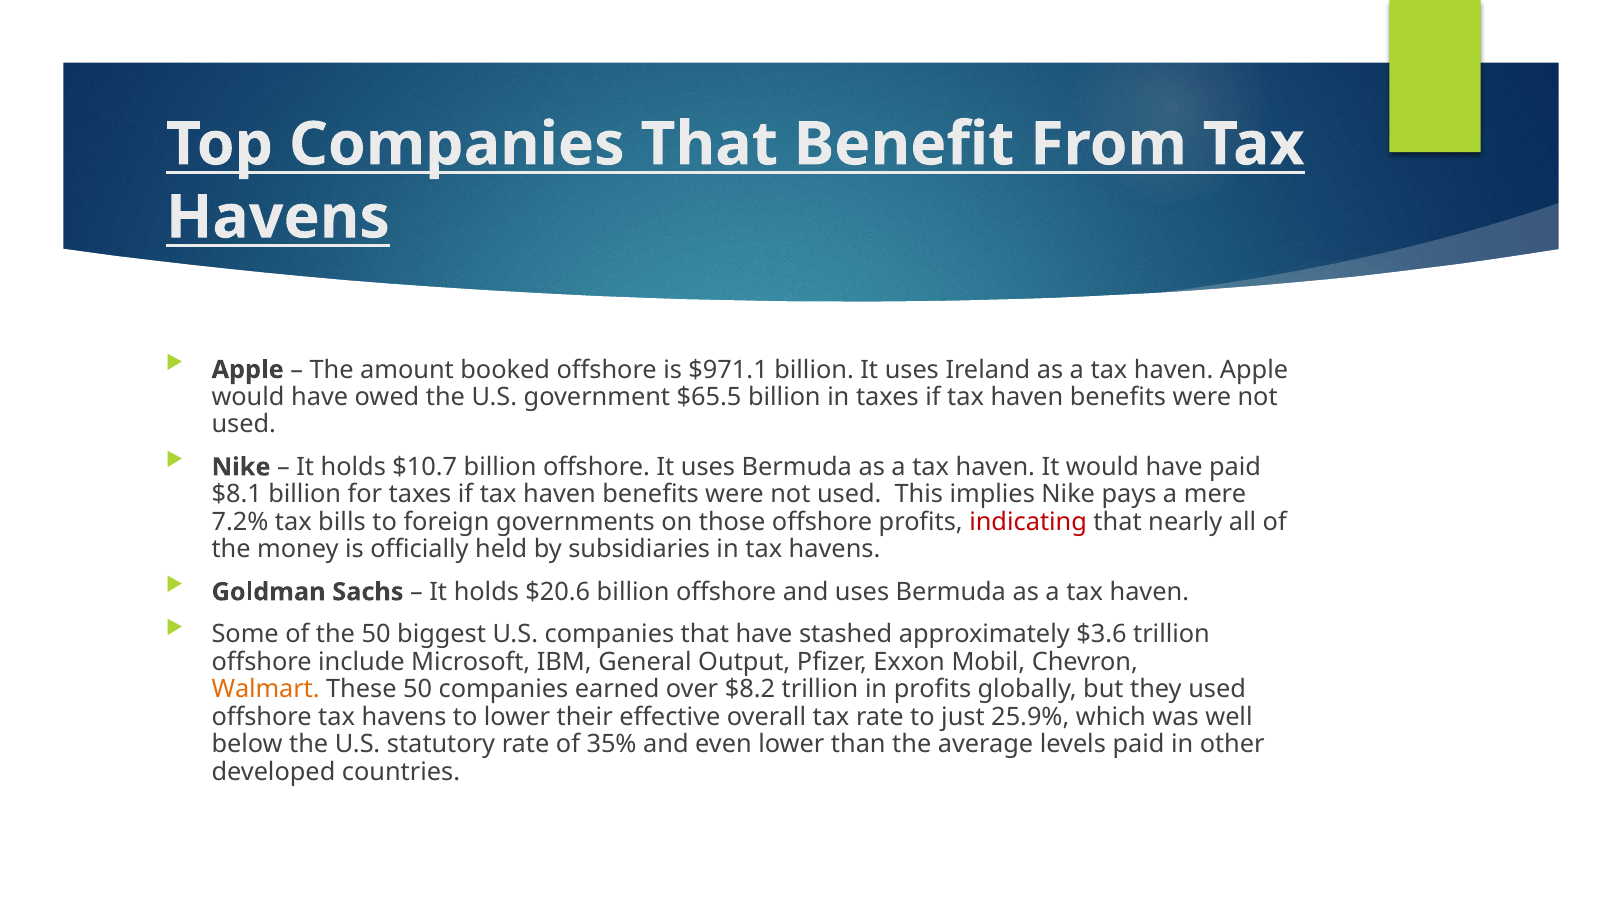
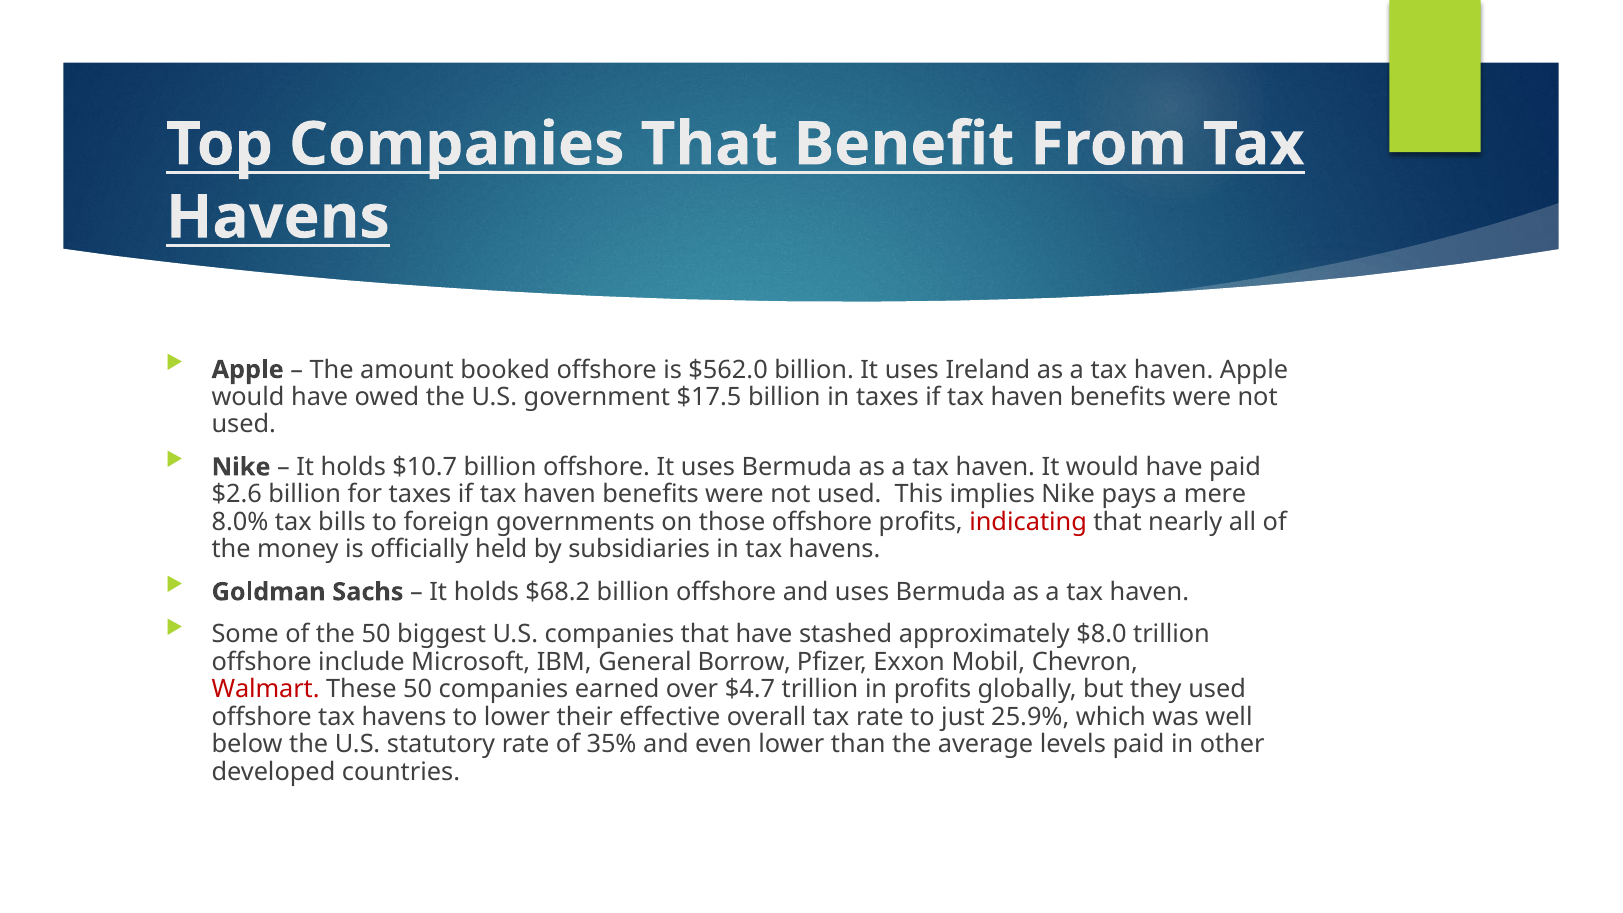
$971.1: $971.1 -> $562.0
$65.5: $65.5 -> $17.5
$8.1: $8.1 -> $2.6
7.2%: 7.2% -> 8.0%
$20.6: $20.6 -> $68.2
$3.6: $3.6 -> $8.0
Output: Output -> Borrow
Walmart colour: orange -> red
$8.2: $8.2 -> $4.7
